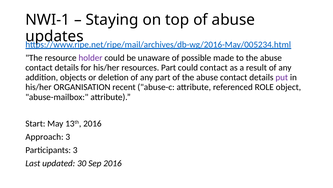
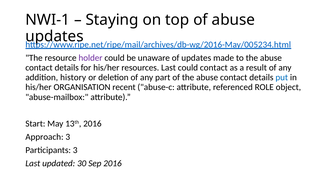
of possible: possible -> updates
resources Part: Part -> Last
objects: objects -> history
put colour: purple -> blue
